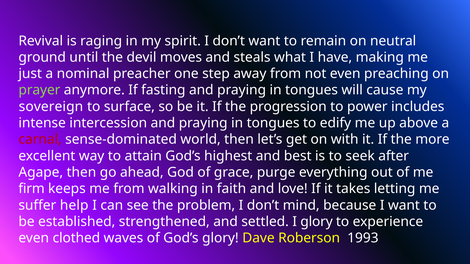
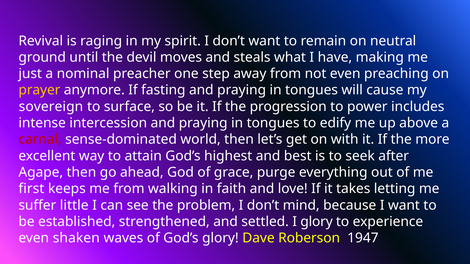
prayer colour: light green -> yellow
firm: firm -> first
help: help -> little
clothed: clothed -> shaken
1993: 1993 -> 1947
